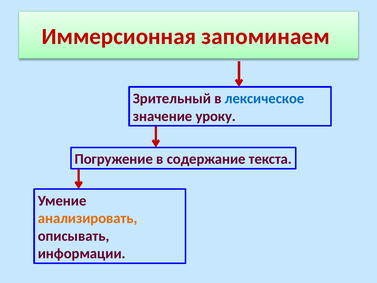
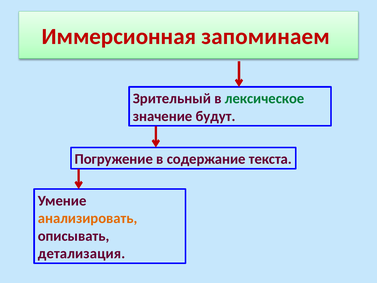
лексическое colour: blue -> green
уроку: уроку -> будут
информации: информации -> детализация
